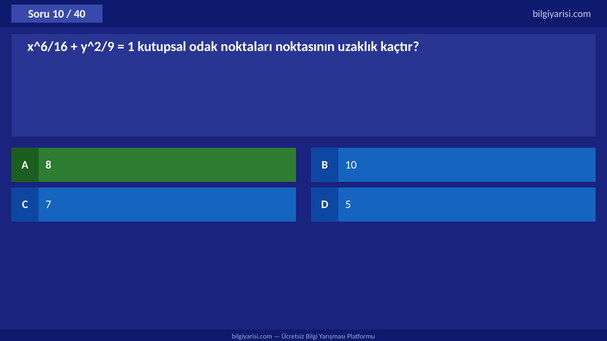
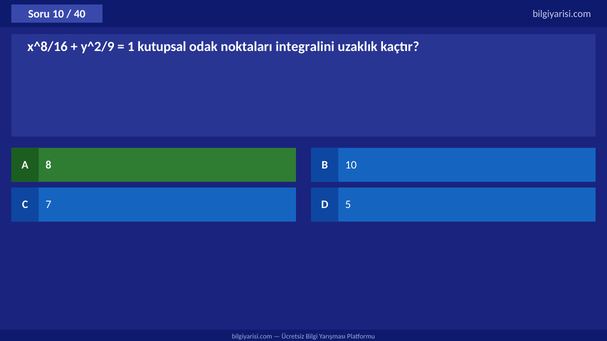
x^6/16: x^6/16 -> x^8/16
noktasının: noktasının -> integralini
